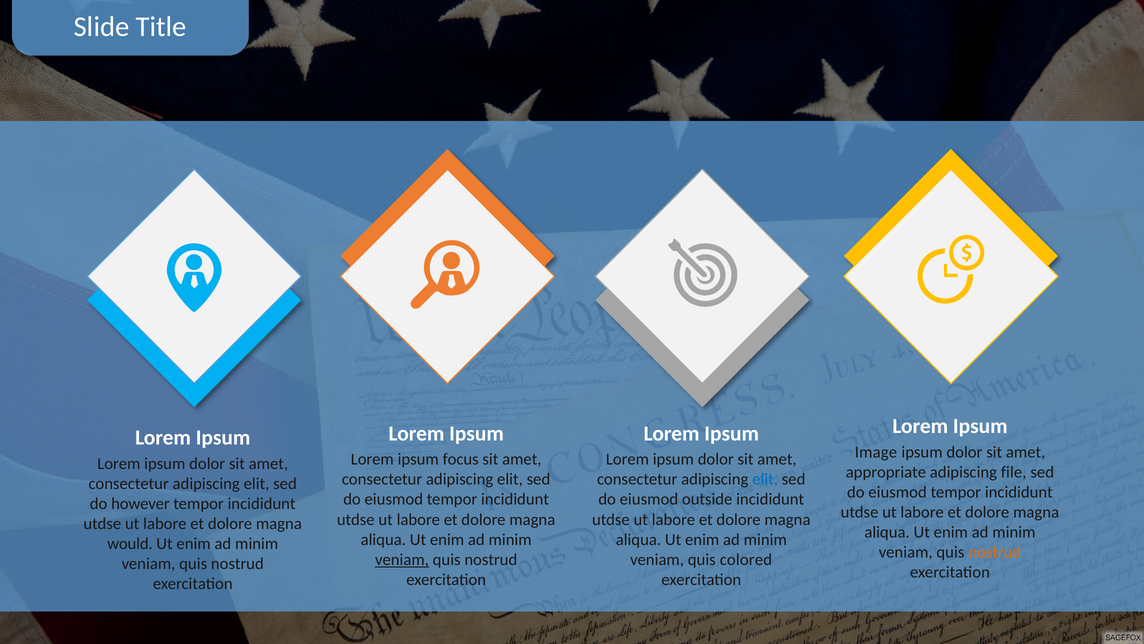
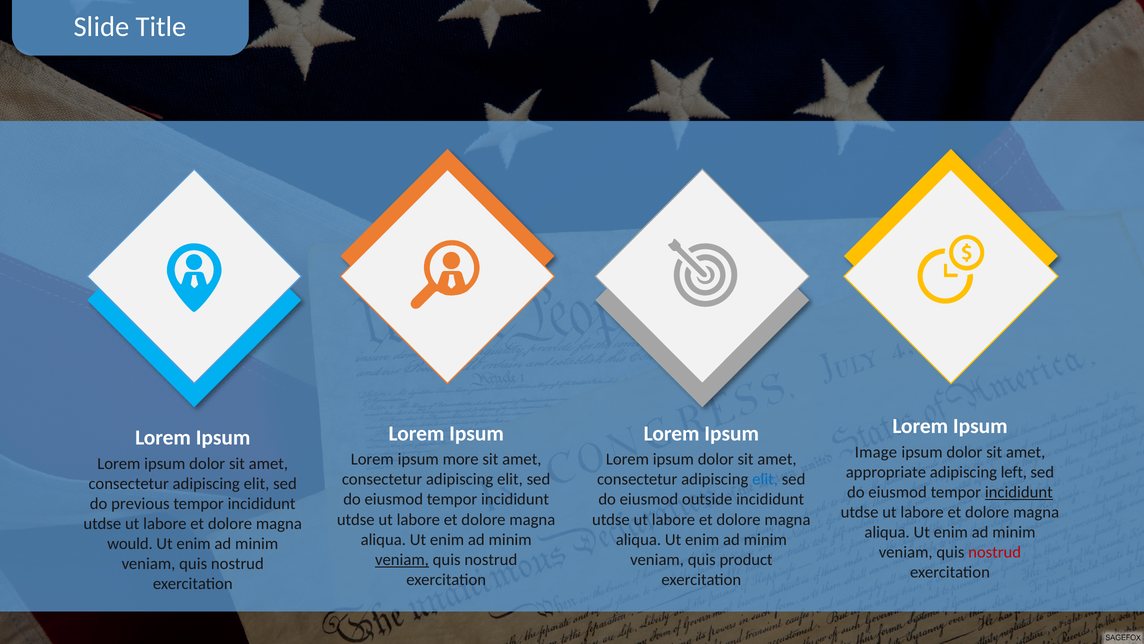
focus: focus -> more
file: file -> left
incididunt at (1019, 492) underline: none -> present
however: however -> previous
nostrud at (995, 552) colour: orange -> red
colored: colored -> product
